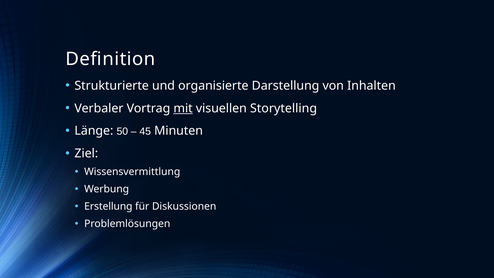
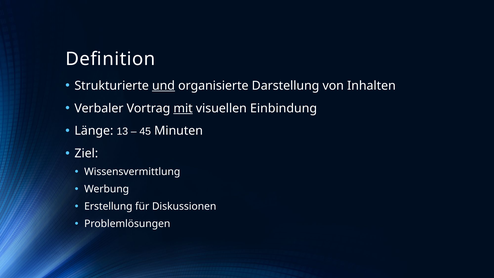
und underline: none -> present
Storytelling: Storytelling -> Einbindung
50: 50 -> 13
